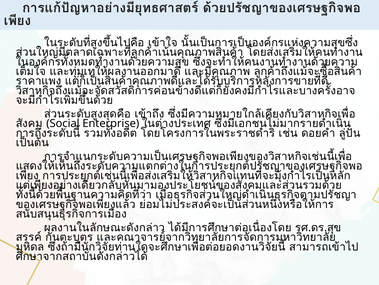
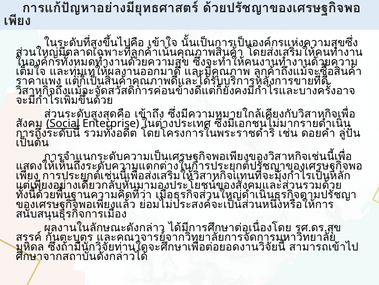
Social underline: none -> present
